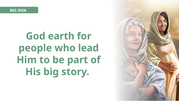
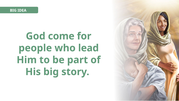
earth: earth -> come
